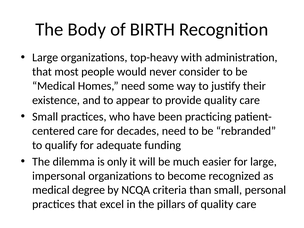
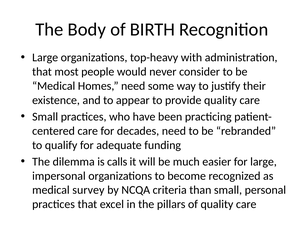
only: only -> calls
degree: degree -> survey
